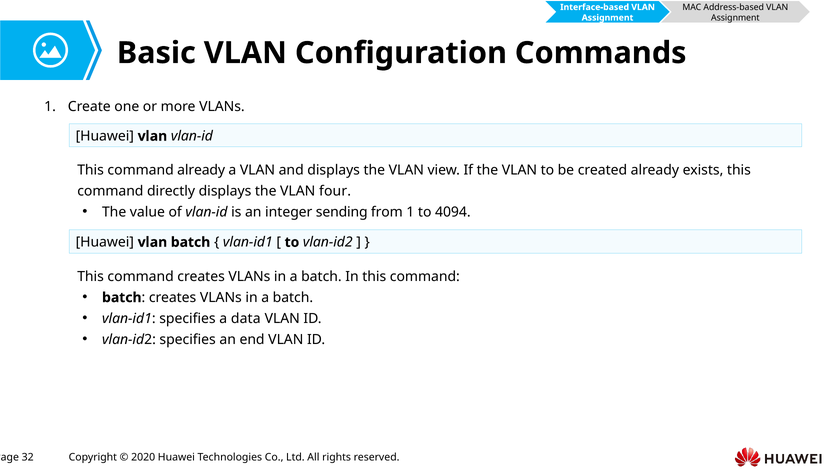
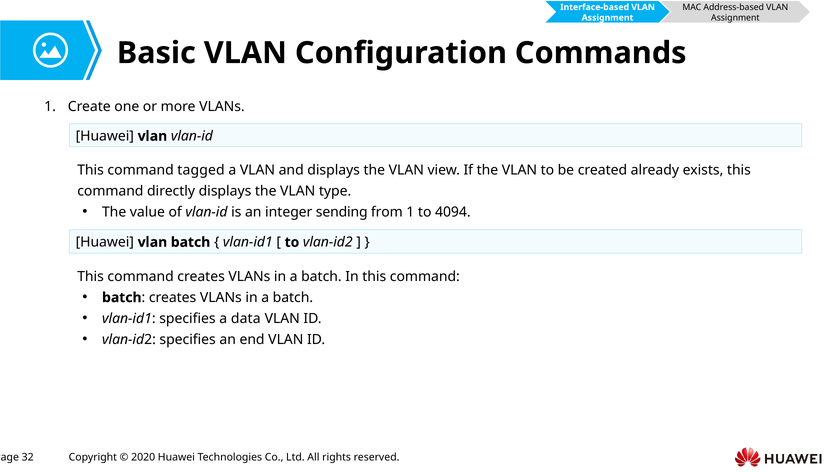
command already: already -> tagged
four: four -> type
